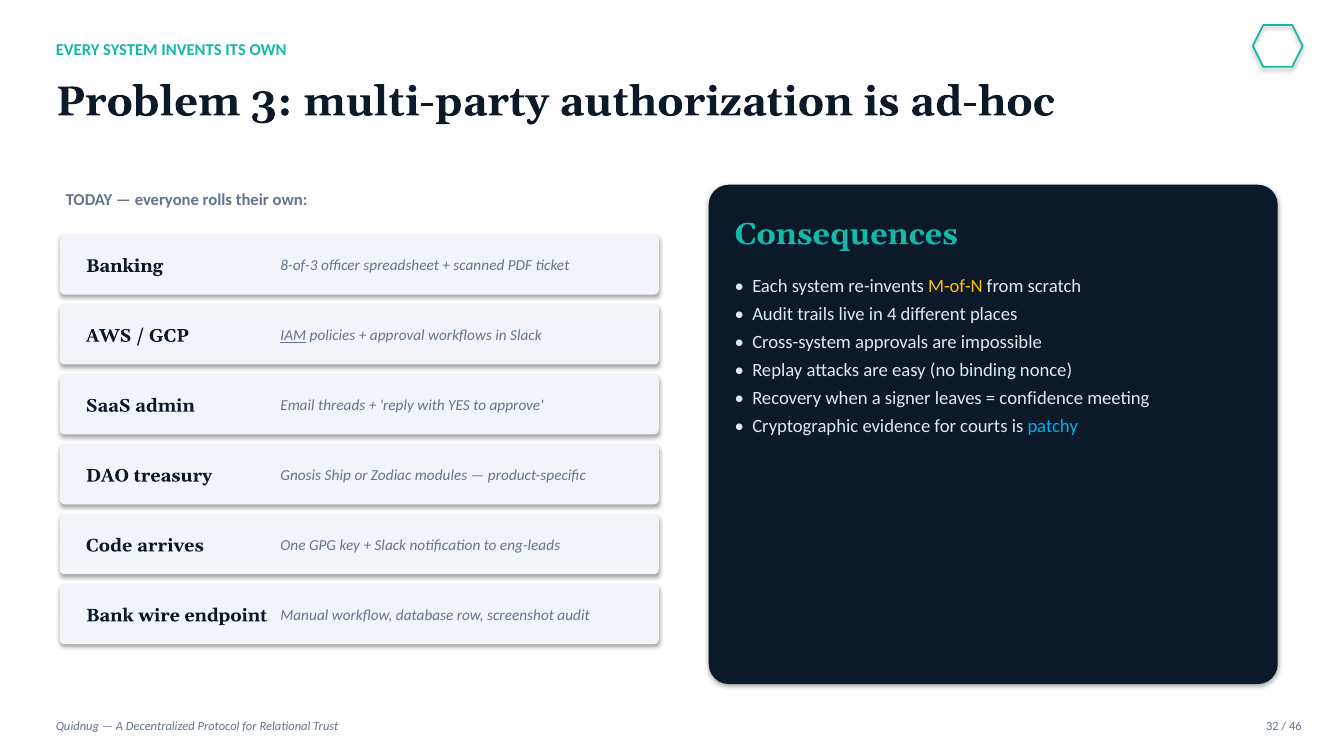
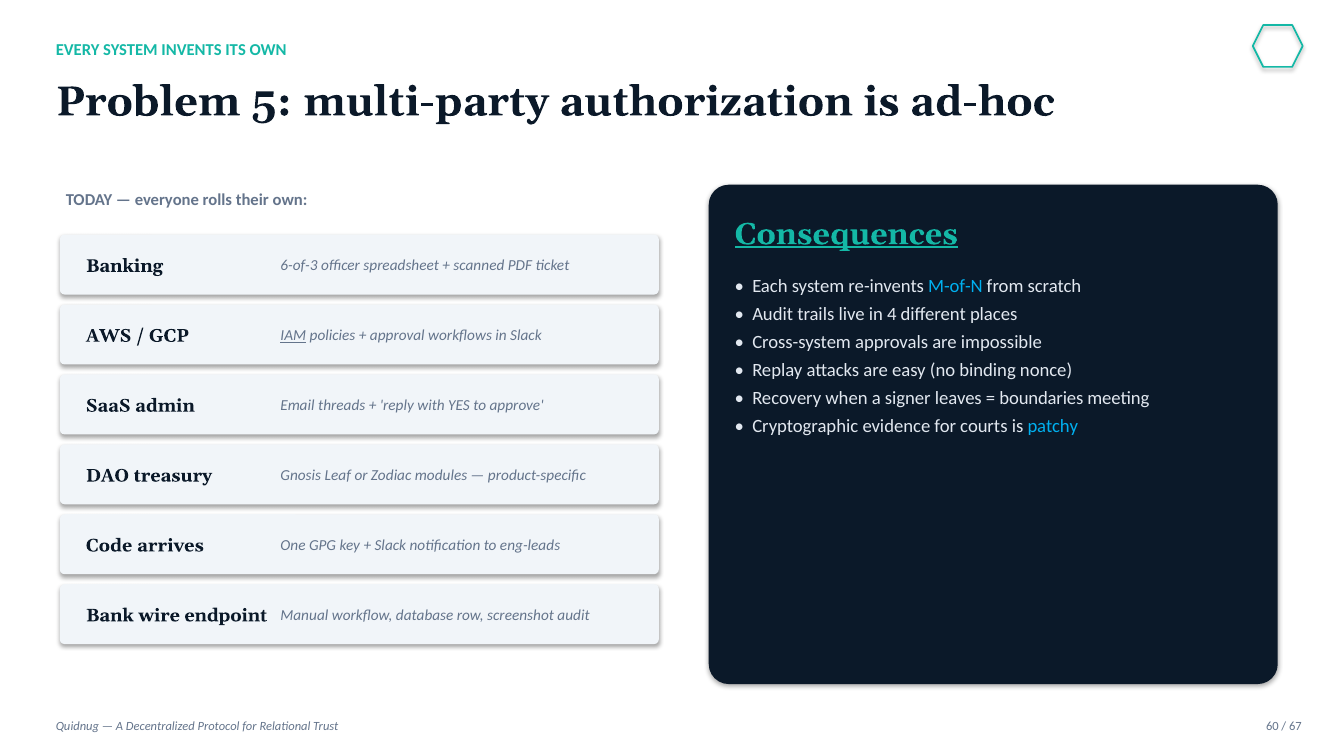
3: 3 -> 5
Consequences underline: none -> present
8-of-3: 8-of-3 -> 6-of-3
M-of-N colour: yellow -> light blue
confidence: confidence -> boundaries
Ship: Ship -> Leaf
32: 32 -> 60
46: 46 -> 67
